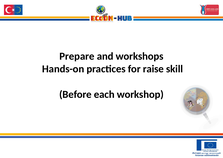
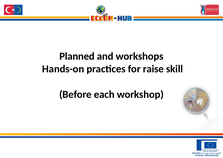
Prepare: Prepare -> Planned
